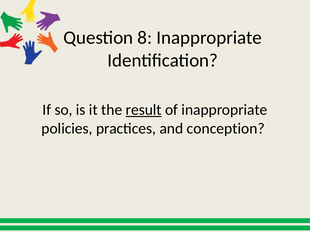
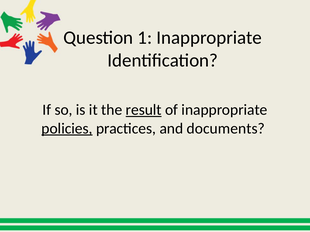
8: 8 -> 1
policies underline: none -> present
conception: conception -> documents
